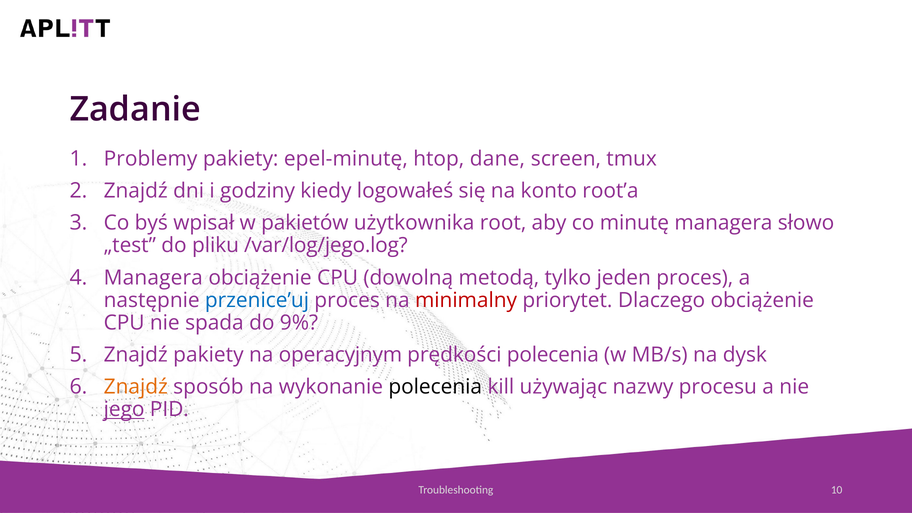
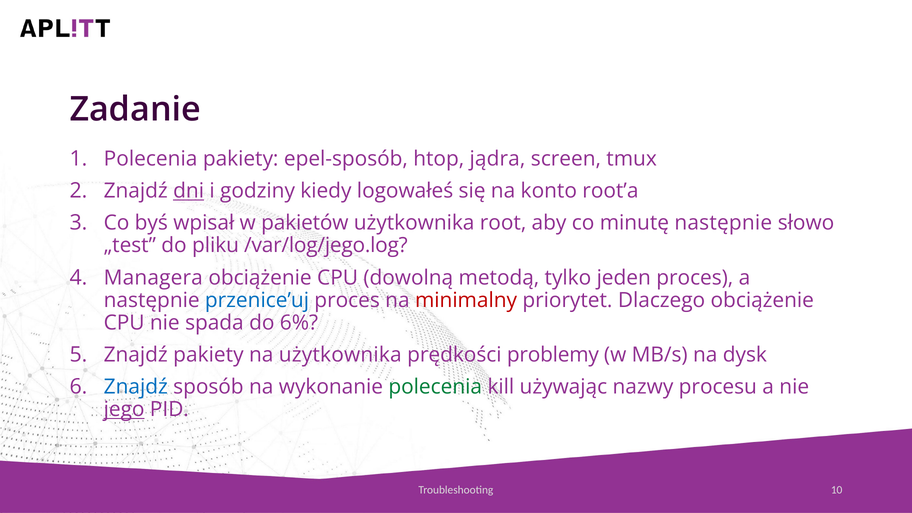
Problemy at (151, 159): Problemy -> Polecenia
epel-minutę: epel-minutę -> epel-sposób
dane: dane -> jądra
dni underline: none -> present
minutę managera: managera -> następnie
9%: 9% -> 6%
na operacyjnym: operacyjnym -> użytkownika
prędkości polecenia: polecenia -> problemy
Znajdź at (136, 387) colour: orange -> blue
polecenia at (435, 387) colour: black -> green
